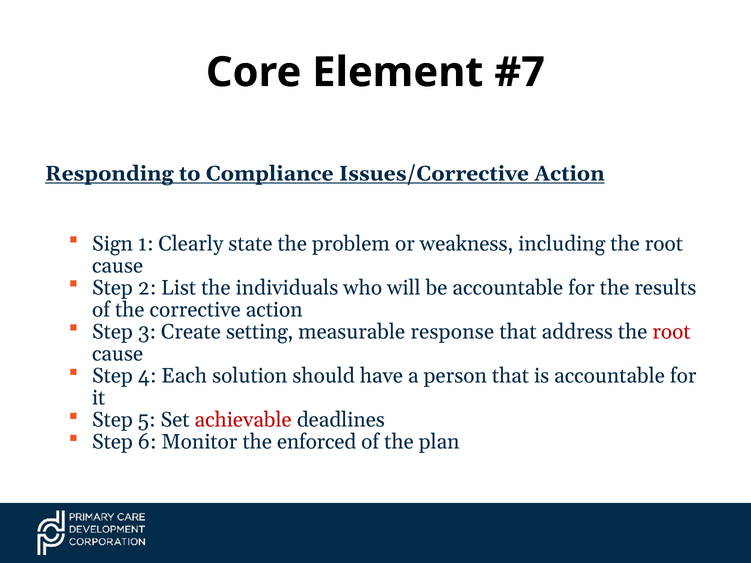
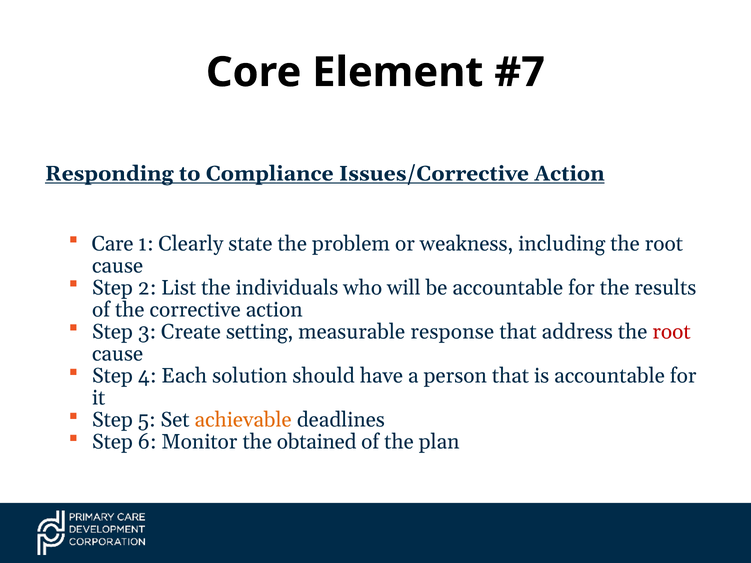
Sign: Sign -> Care
achievable colour: red -> orange
enforced: enforced -> obtained
